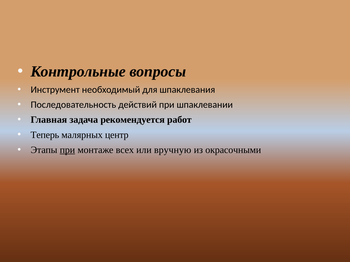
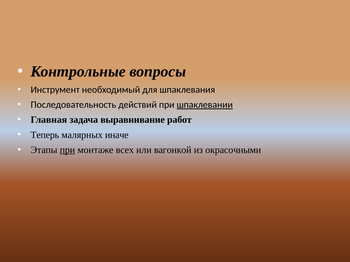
шпаклевании underline: none -> present
рекомендуется: рекомендуется -> выравнивание
центр: центр -> иначе
вручную: вручную -> вагонкой
